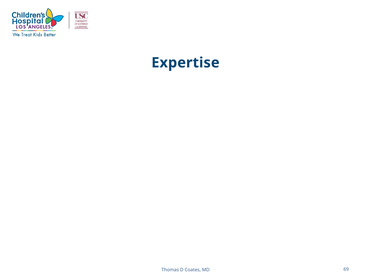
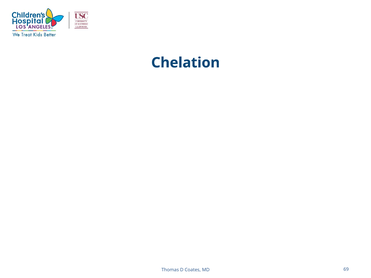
Expertise: Expertise -> Chelation
